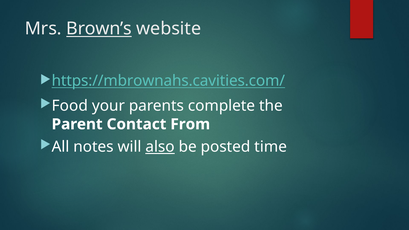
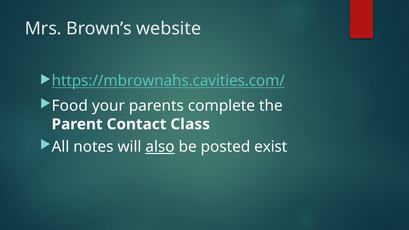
Brown’s underline: present -> none
From: From -> Class
time: time -> exist
